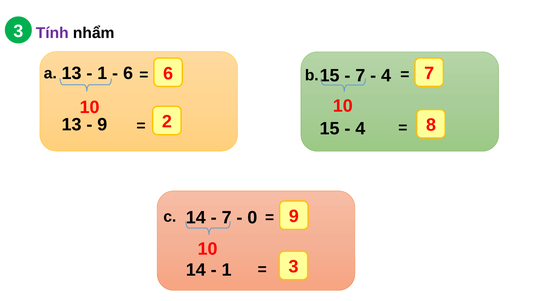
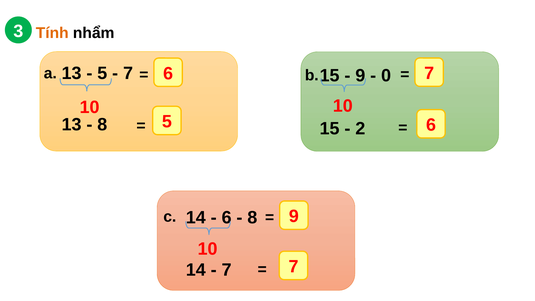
Tính colour: purple -> orange
1 at (102, 73): 1 -> 5
6 at (128, 73): 6 -> 7
7 at (360, 76): 7 -> 9
4 at (386, 76): 4 -> 0
9 at (102, 125): 9 -> 8
2 at (167, 122): 2 -> 5
4 at (360, 129): 4 -> 2
8 at (431, 125): 8 -> 6
7 at (227, 218): 7 -> 6
0 at (252, 218): 0 -> 8
1 at (227, 270): 1 -> 7
3 at (293, 267): 3 -> 7
